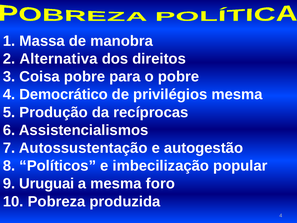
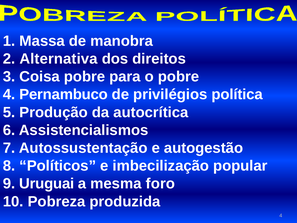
Democrático: Democrático -> Pernambuco
privilégios mesma: mesma -> política
recíprocas: recíprocas -> autocrítica
